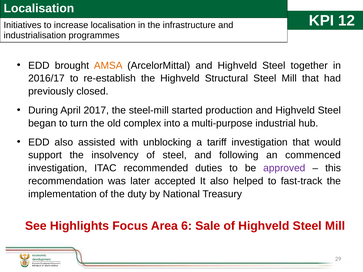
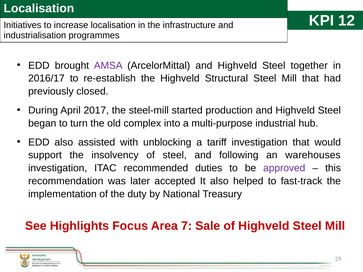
AMSA colour: orange -> purple
commenced: commenced -> warehouses
6: 6 -> 7
